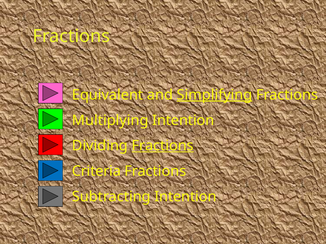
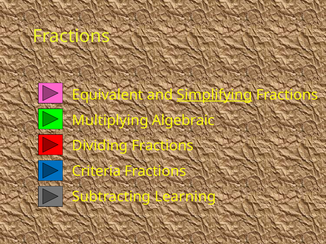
Multiplying Intention: Intention -> Algebraic
Fractions at (163, 146) underline: present -> none
Subtracting Intention: Intention -> Learning
